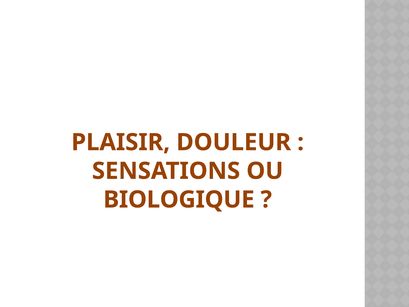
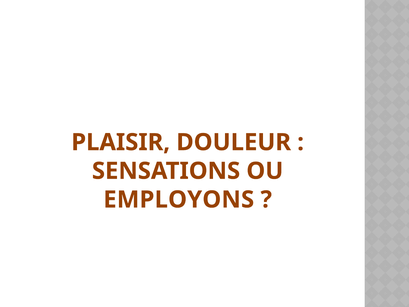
BIOLOGIQUE: BIOLOGIQUE -> EMPLOYONS
